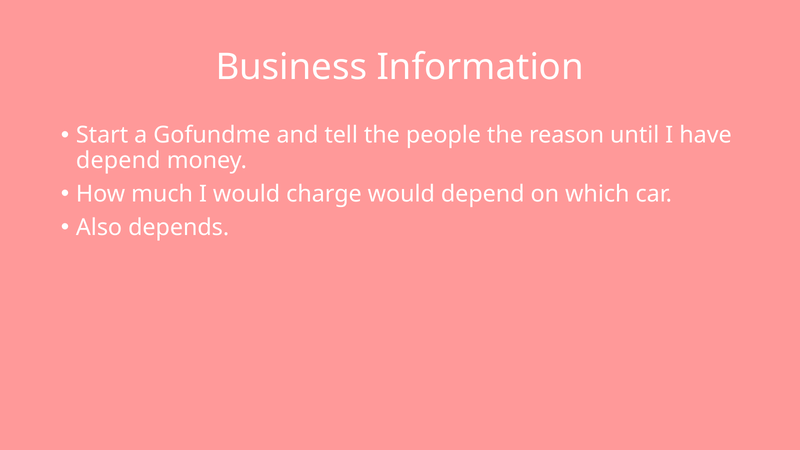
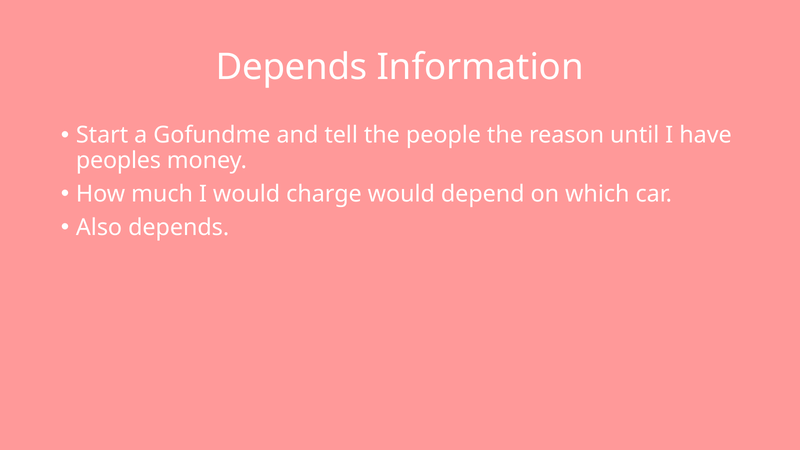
Business at (291, 67): Business -> Depends
depend at (118, 160): depend -> peoples
